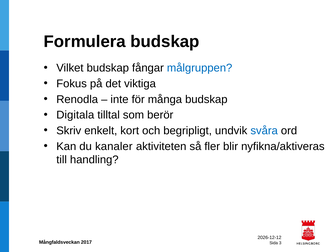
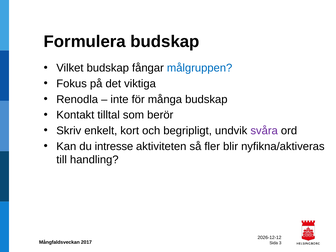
Digitala: Digitala -> Kontakt
svåra colour: blue -> purple
kanaler: kanaler -> intresse
